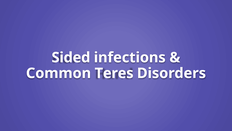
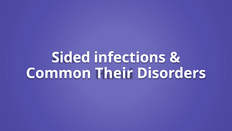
Teres: Teres -> Their
